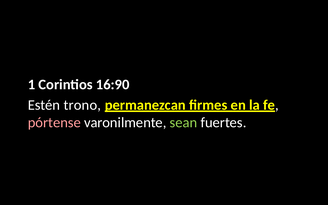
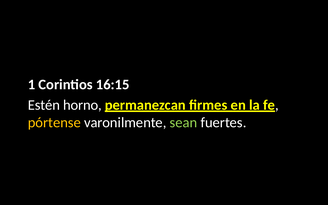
16:90: 16:90 -> 16:15
trono: trono -> horno
pórtense colour: pink -> yellow
